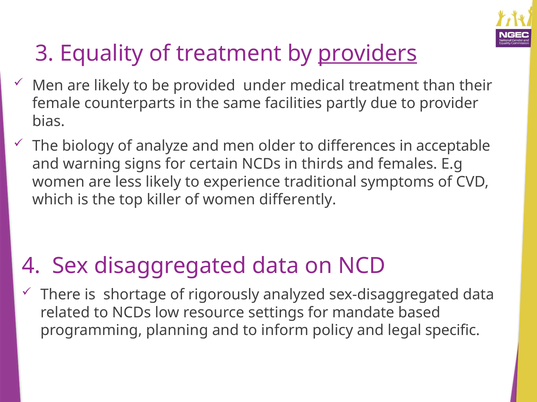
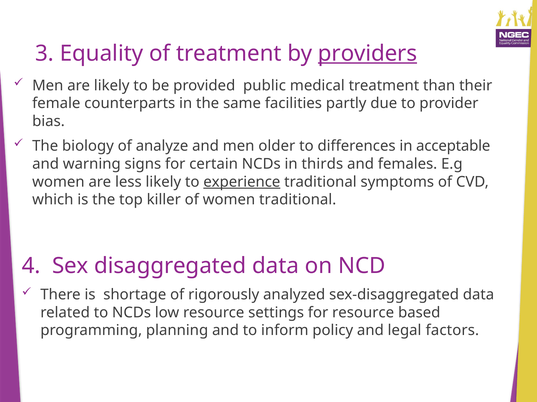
under: under -> public
experience underline: none -> present
women differently: differently -> traditional
for mandate: mandate -> resource
specific: specific -> factors
